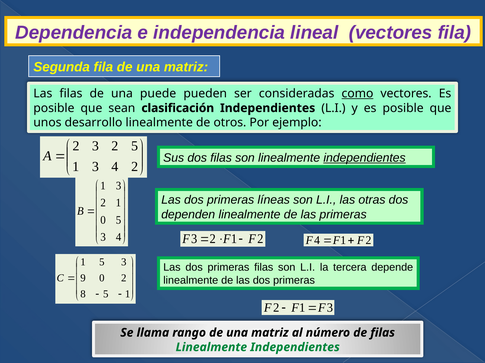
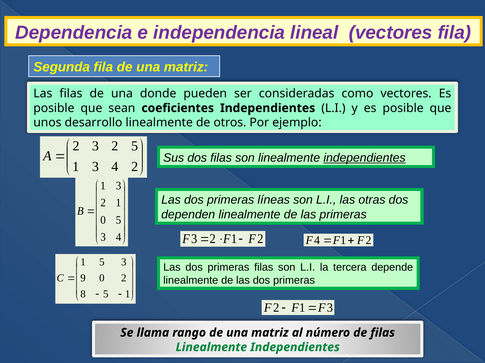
puede: puede -> donde
como underline: present -> none
clasificación: clasificación -> coeficientes
